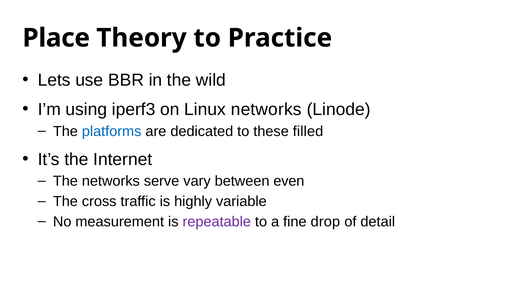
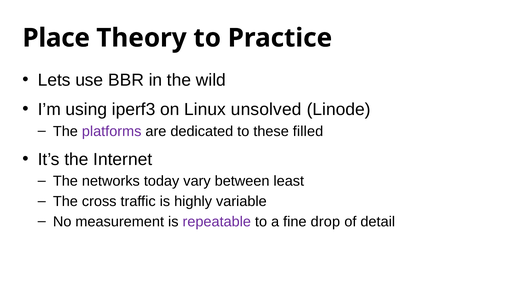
Linux networks: networks -> unsolved
platforms colour: blue -> purple
serve: serve -> today
even: even -> least
